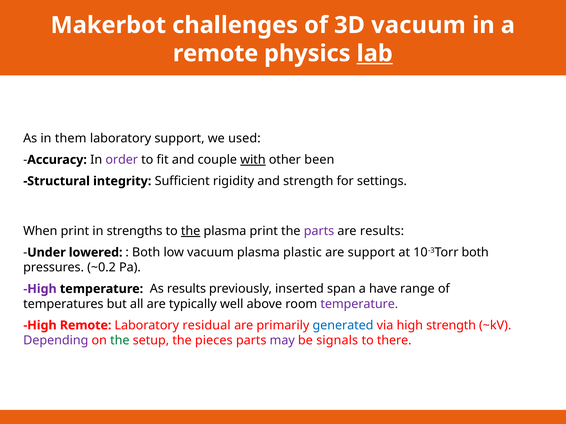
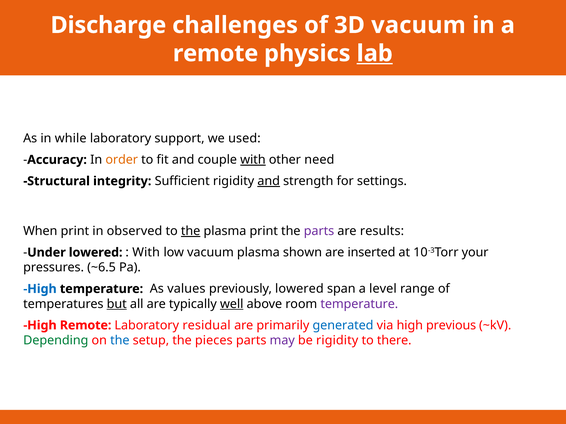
Makerbot: Makerbot -> Discharge
them: them -> while
order colour: purple -> orange
been: been -> need
and at (269, 181) underline: none -> present
strengths: strengths -> observed
Both at (146, 253): Both -> With
plastic: plastic -> shown
are support: support -> inserted
10-3Torr both: both -> your
~0.2: ~0.2 -> ~6.5
High at (40, 289) colour: purple -> blue
As results: results -> values
previously inserted: inserted -> lowered
have: have -> level
but underline: none -> present
well underline: none -> present
high strength: strength -> previous
Depending colour: purple -> green
the at (120, 341) colour: green -> blue
be signals: signals -> rigidity
